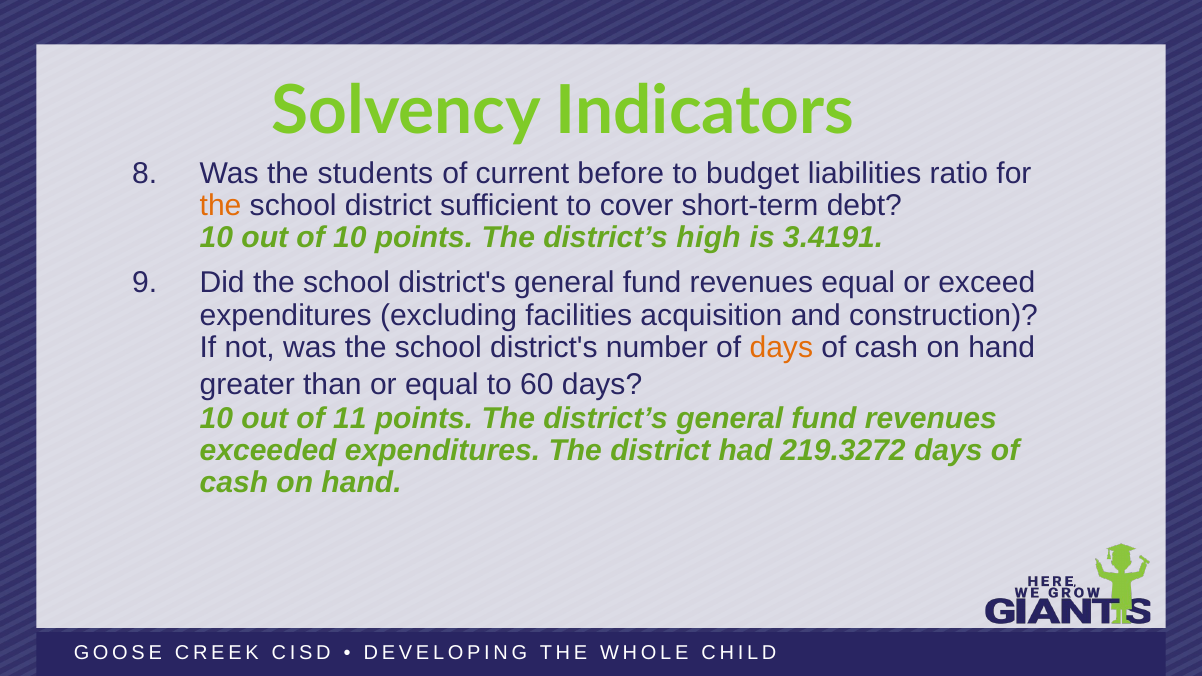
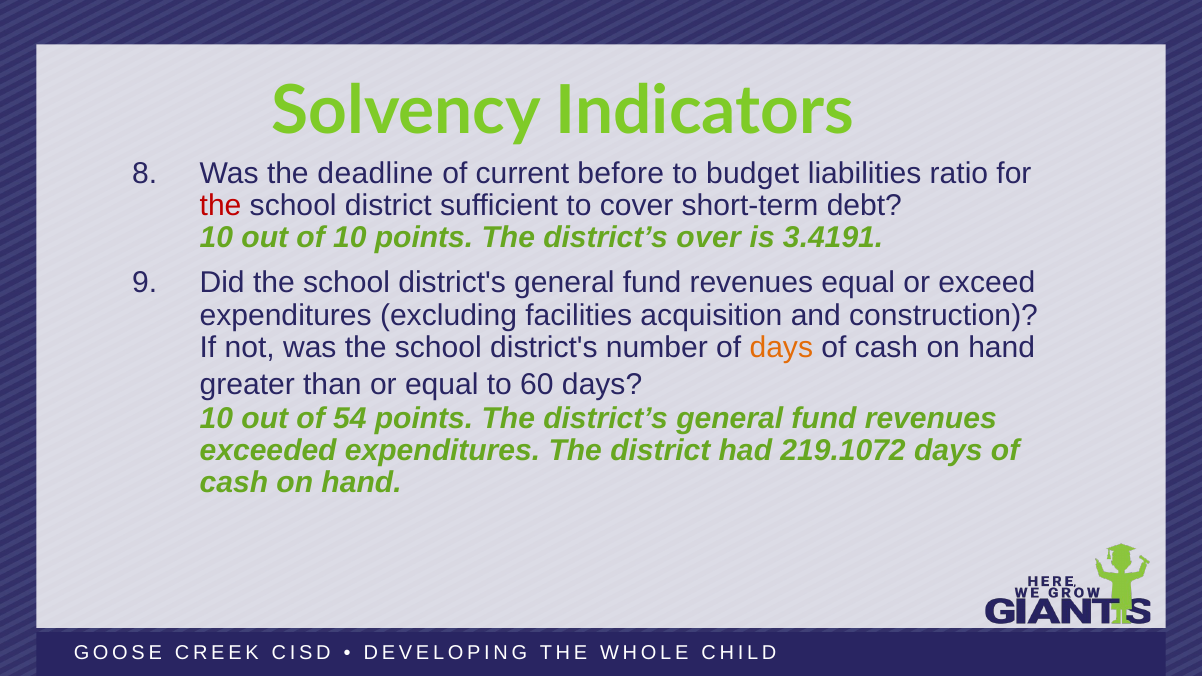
students: students -> deadline
the at (221, 206) colour: orange -> red
high: high -> over
11: 11 -> 54
219.3272: 219.3272 -> 219.1072
